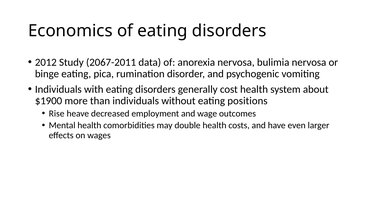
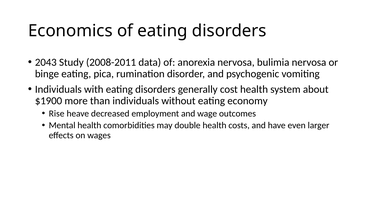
2012: 2012 -> 2043
2067-2011: 2067-2011 -> 2008-2011
positions: positions -> economy
